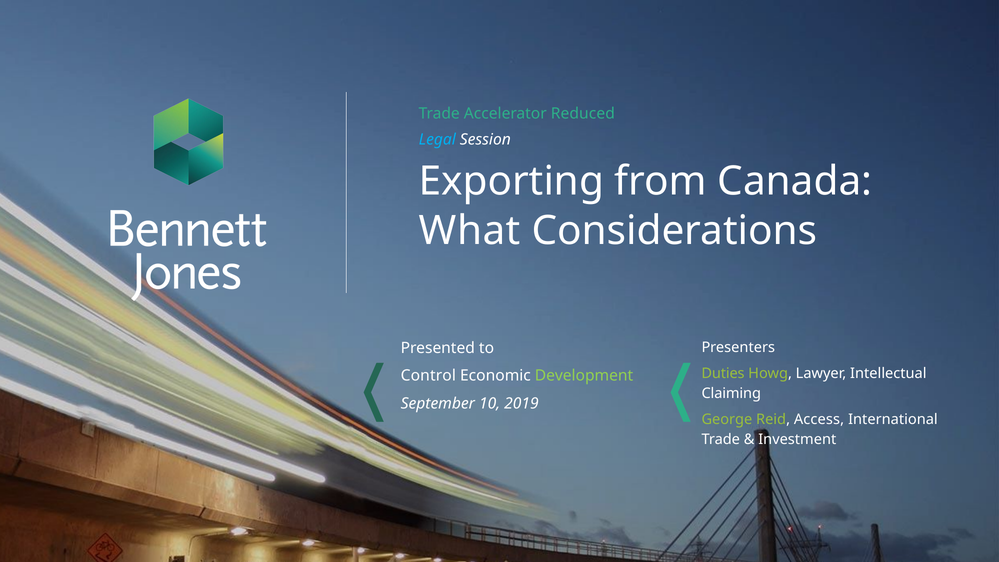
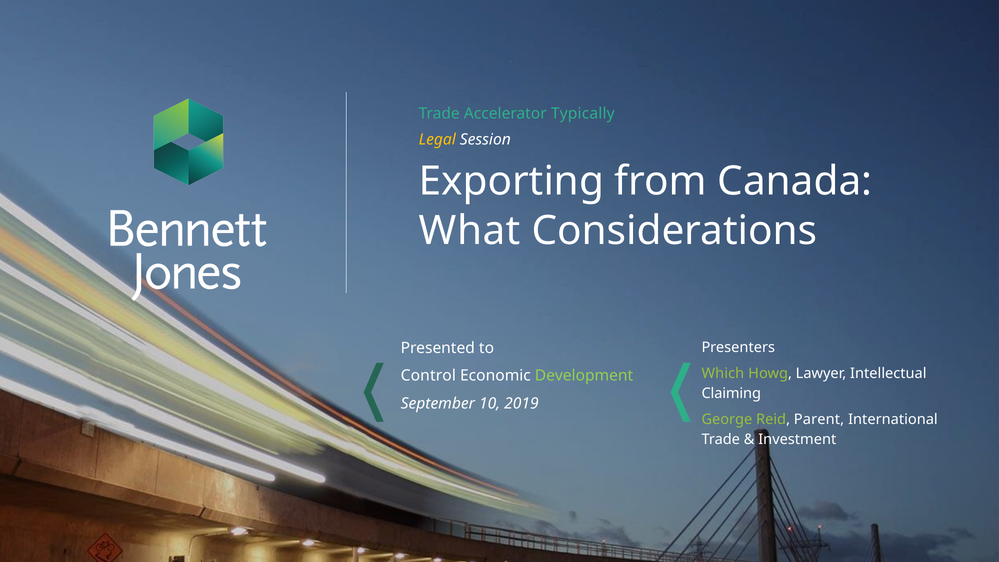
Reduced: Reduced -> Typically
Legal colour: light blue -> yellow
Duties: Duties -> Which
Access: Access -> Parent
